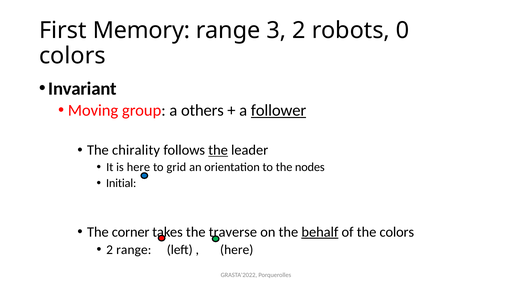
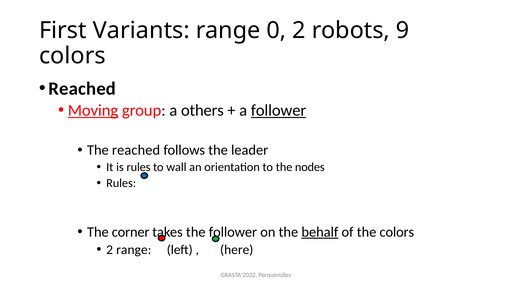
Memory: Memory -> Variants
3: 3 -> 0
0: 0 -> 9
Invariant at (82, 89): Invariant -> Reached
Moving underline: none -> present
The chirality: chirality -> reached
the at (218, 150) underline: present -> none
is here: here -> rules
grid: grid -> wall
Initial at (121, 183): Initial -> Rules
the traverse: traverse -> follower
